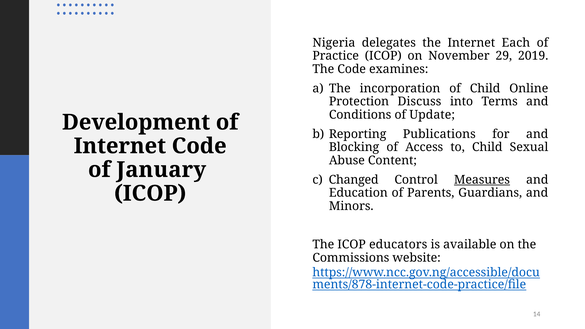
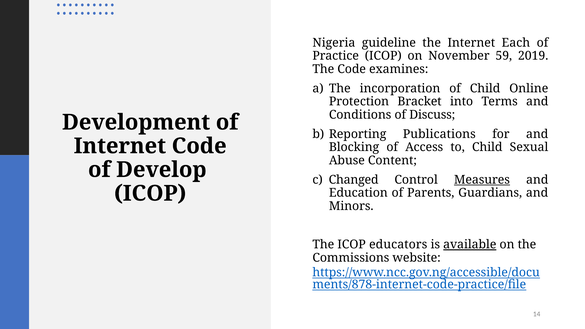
delegates: delegates -> guideline
29: 29 -> 59
Discuss: Discuss -> Bracket
Update: Update -> Discuss
January: January -> Develop
available underline: none -> present
